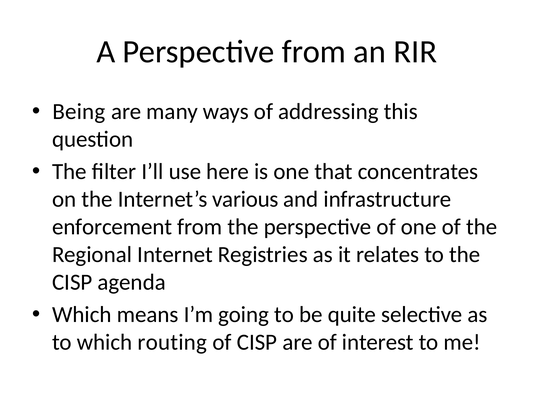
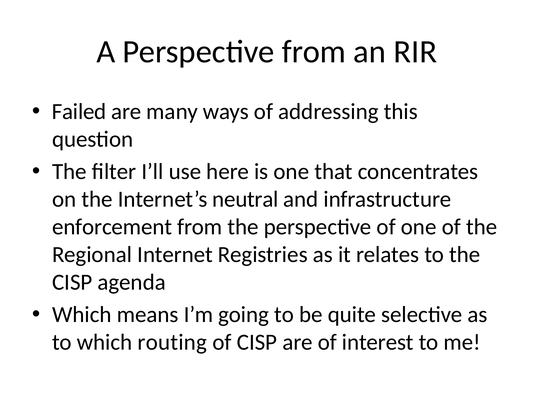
Being: Being -> Failed
various: various -> neutral
